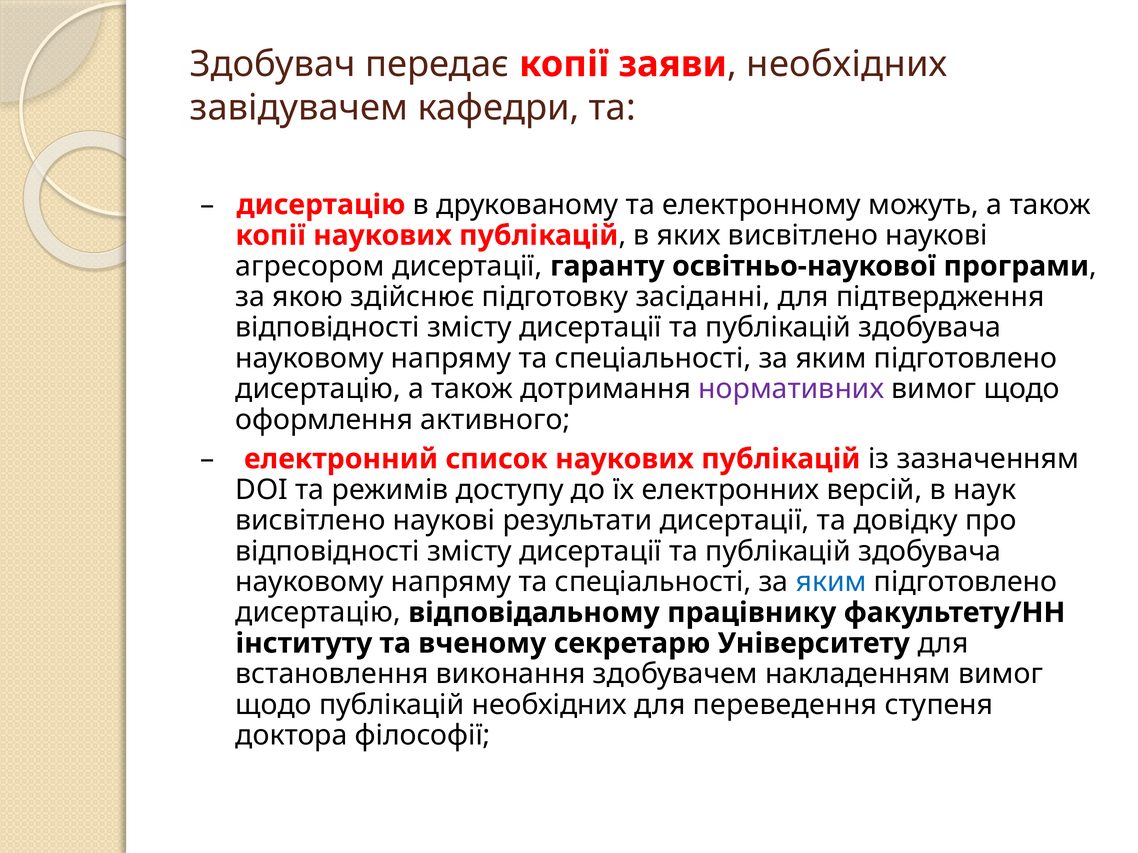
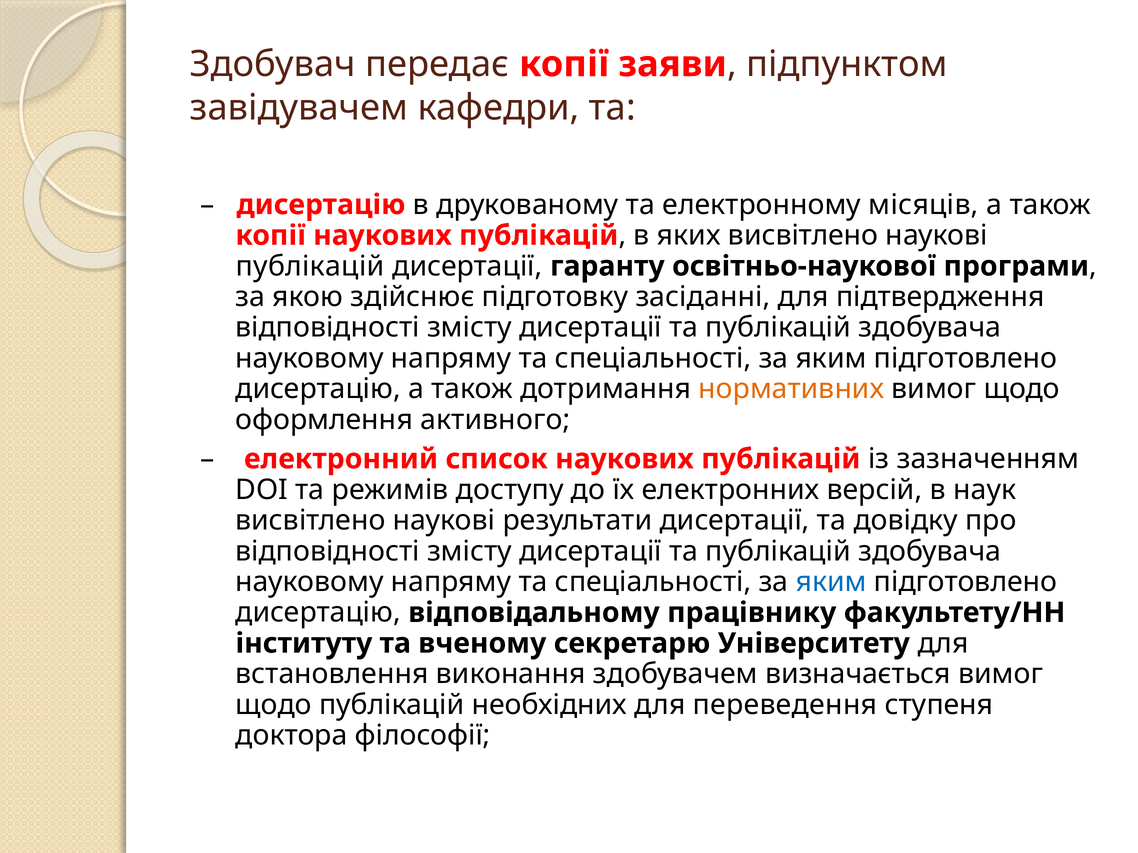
необхідних at (847, 64): необхідних -> підпунктом
можуть: можуть -> місяців
агресором at (310, 266): агресором -> публікацій
нормативних colour: purple -> orange
накладенням: накладенням -> визначається
